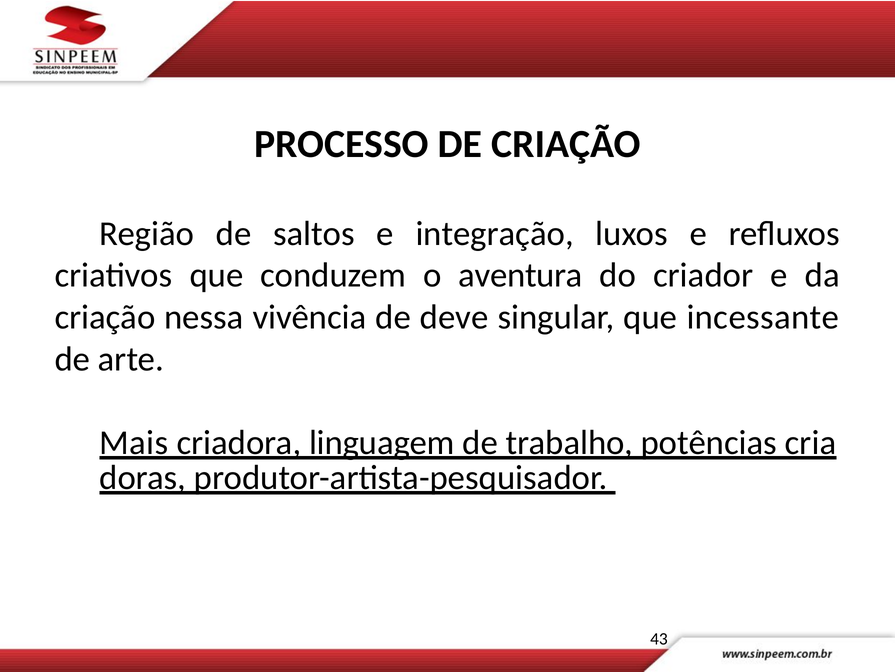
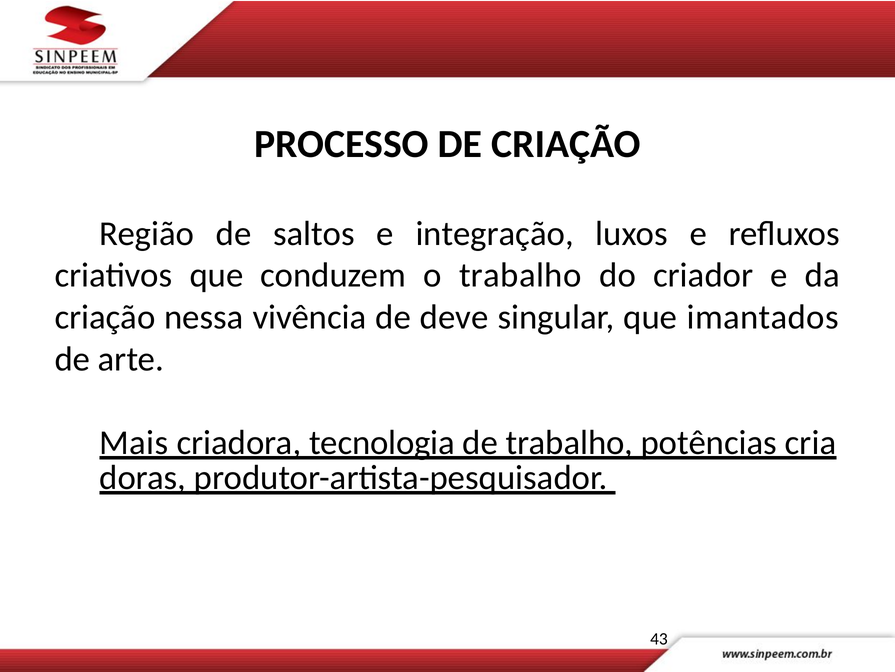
o aventura: aventura -> trabalho
incessante: incessante -> imantados
linguagem: linguagem -> tecnologia
